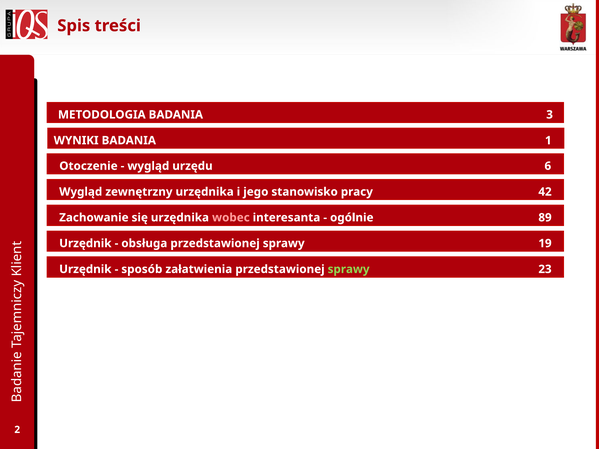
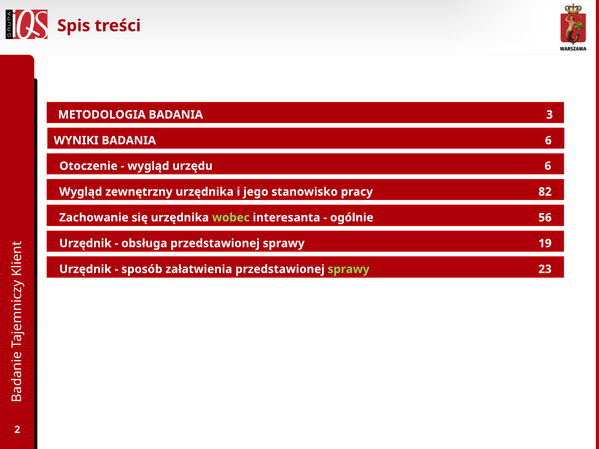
BADANIA 1: 1 -> 6
42: 42 -> 82
wobec colour: pink -> light green
89: 89 -> 56
